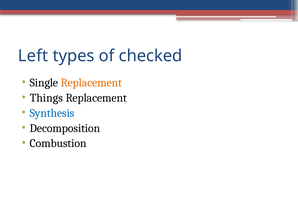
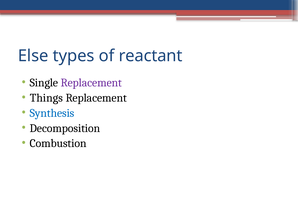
Left: Left -> Else
checked: checked -> reactant
Replacement at (91, 83) colour: orange -> purple
